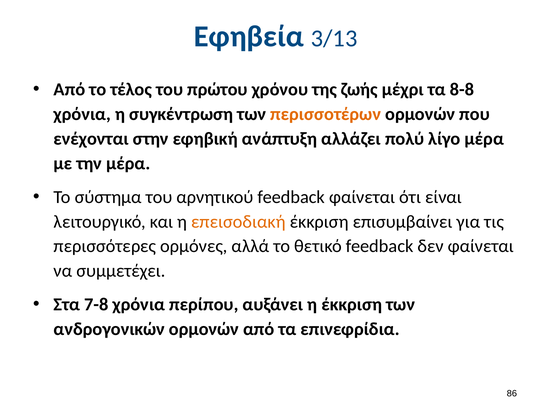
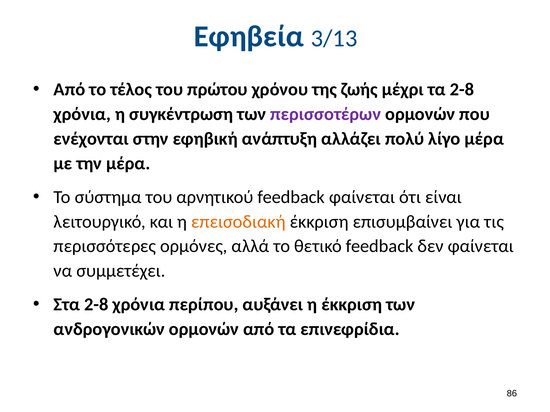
τα 8-8: 8-8 -> 2-8
περισσοτέρων colour: orange -> purple
Στα 7-8: 7-8 -> 2-8
